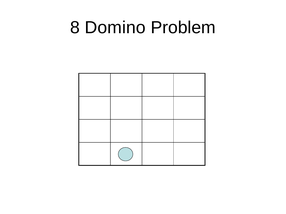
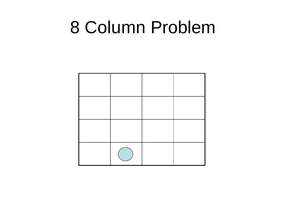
Domino: Domino -> Column
